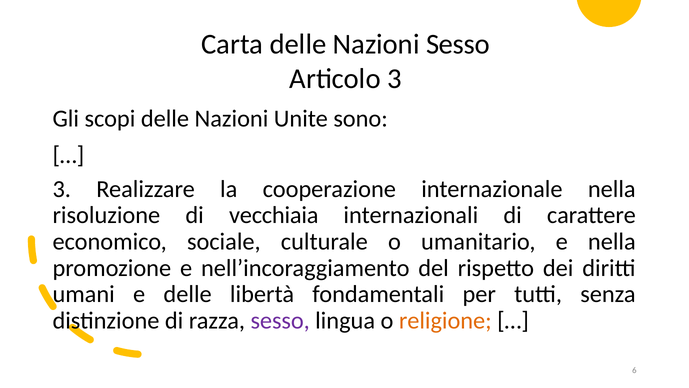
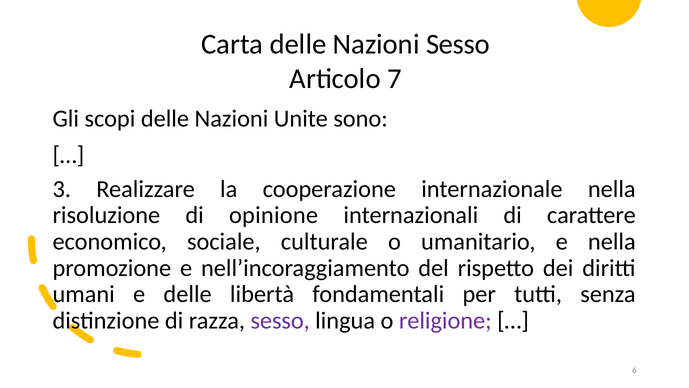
Articolo 3: 3 -> 7
vecchiaia: vecchiaia -> opinione
religione colour: orange -> purple
